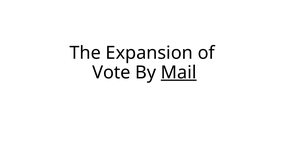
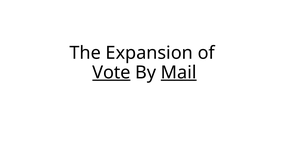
Vote underline: none -> present
